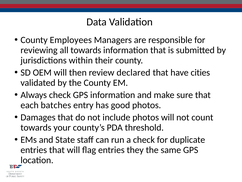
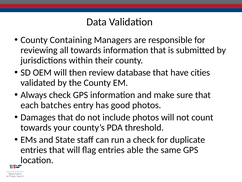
Employees: Employees -> Containing
declared: declared -> database
they: they -> able
